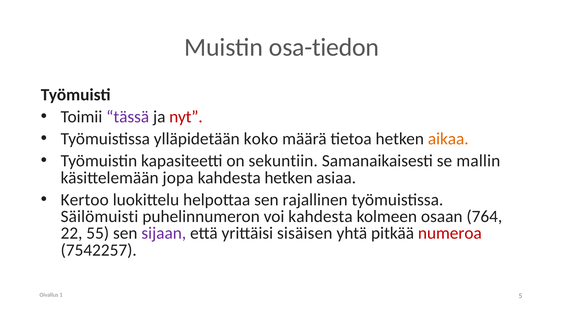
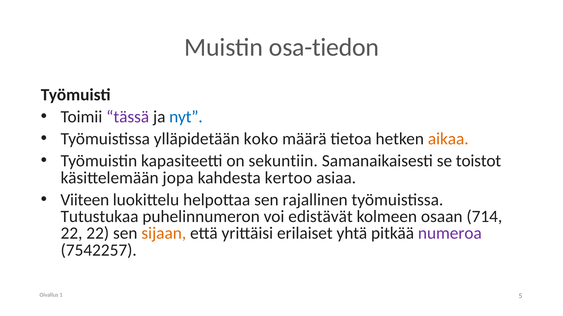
nyt colour: red -> blue
mallin: mallin -> toistot
kahdesta hetken: hetken -> kertoo
Kertoo: Kertoo -> Viiteen
Säilömuisti: Säilömuisti -> Tutustukaa
voi kahdesta: kahdesta -> edistävät
764: 764 -> 714
22 55: 55 -> 22
sijaan colour: purple -> orange
sisäisen: sisäisen -> erilaiset
numeroa colour: red -> purple
